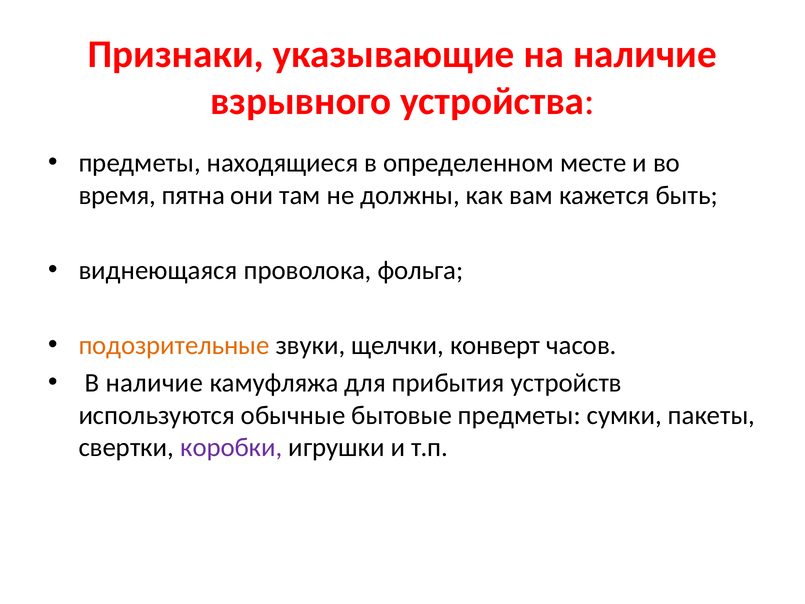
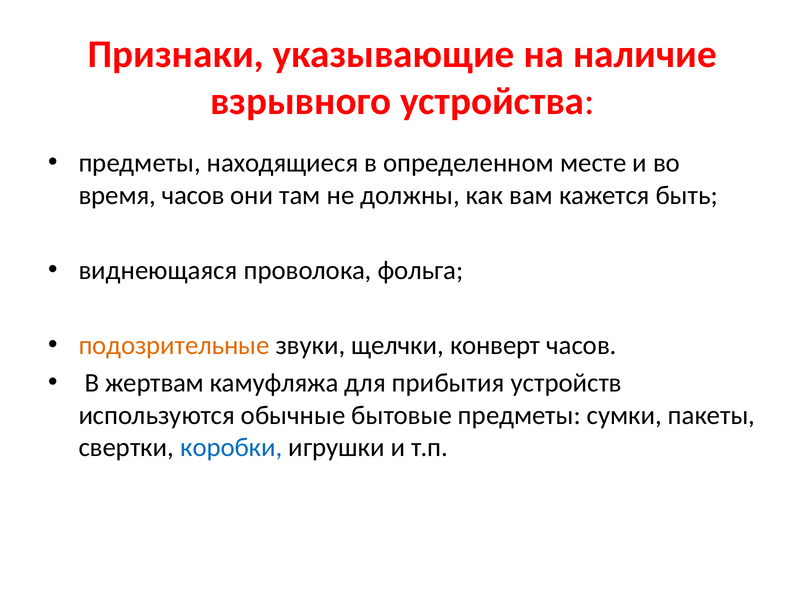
время пятна: пятна -> часов
В наличие: наличие -> жертвам
коробки colour: purple -> blue
